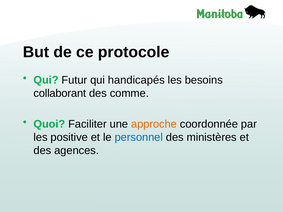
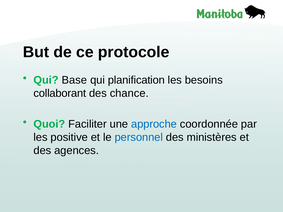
Futur: Futur -> Base
handicapés: handicapés -> planification
comme: comme -> chance
approche colour: orange -> blue
